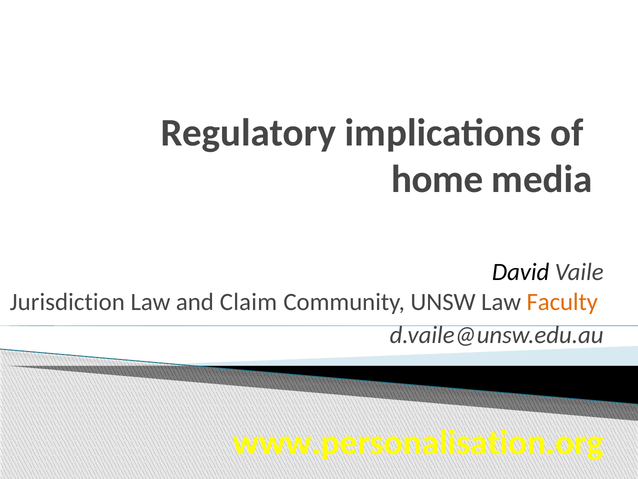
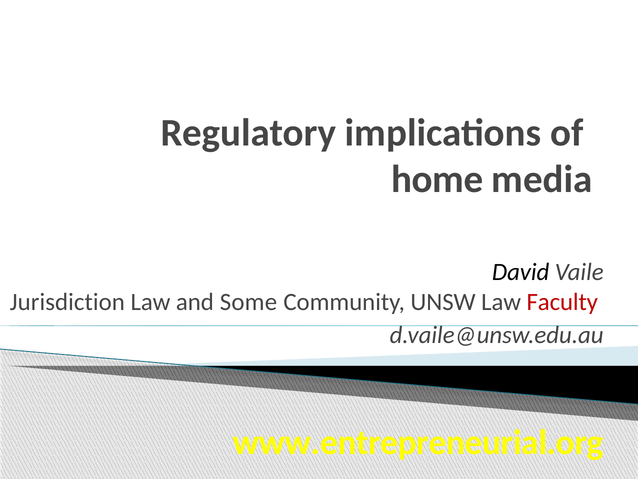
Claim: Claim -> Some
Faculty colour: orange -> red
www.personalisation.org: www.personalisation.org -> www.entrepreneurial.org
